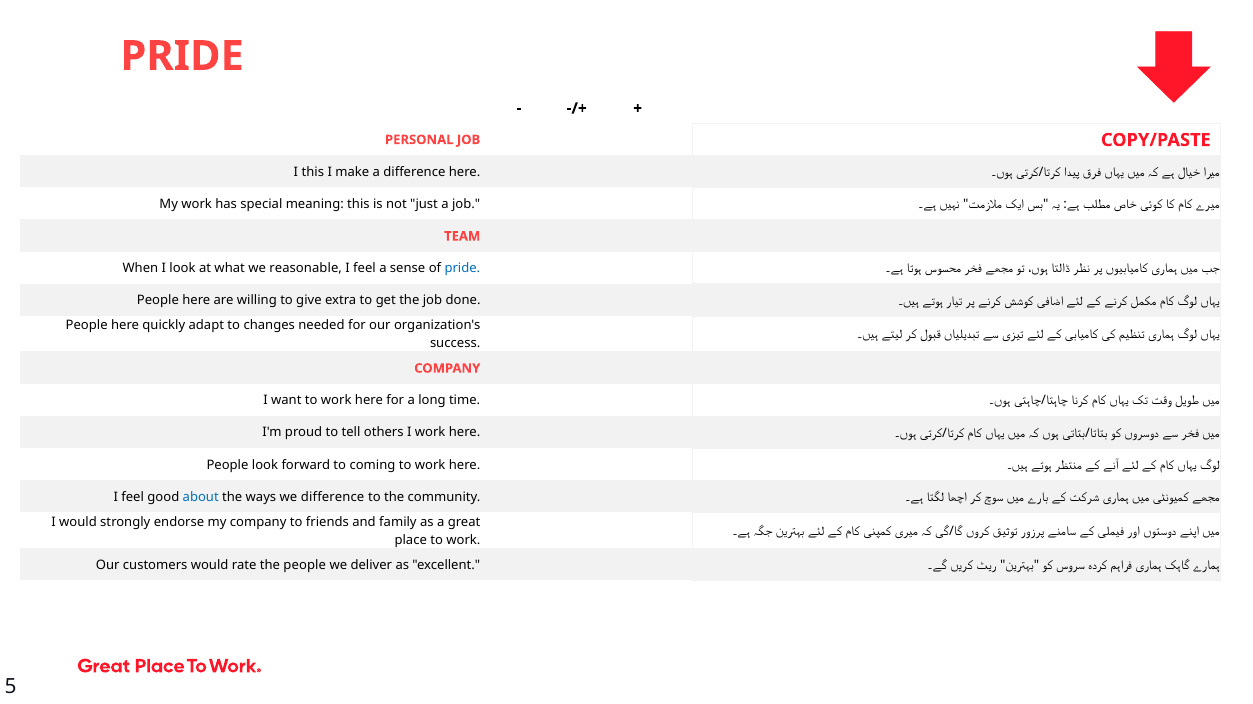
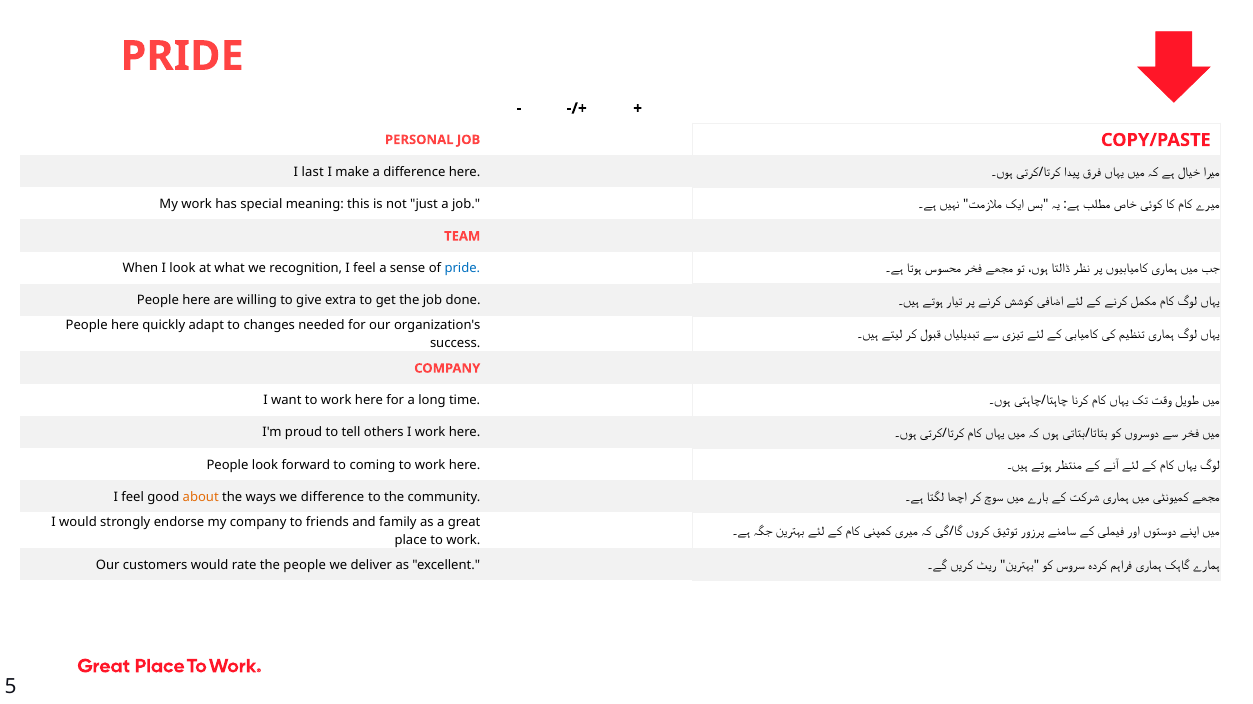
I this: this -> last
reasonable: reasonable -> recognition
about colour: blue -> orange
